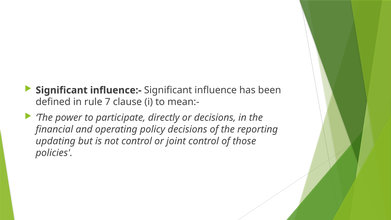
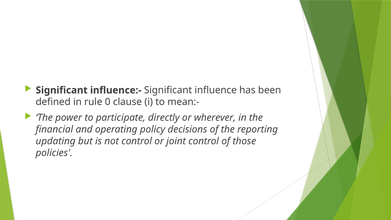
7: 7 -> 0
or decisions: decisions -> wherever
